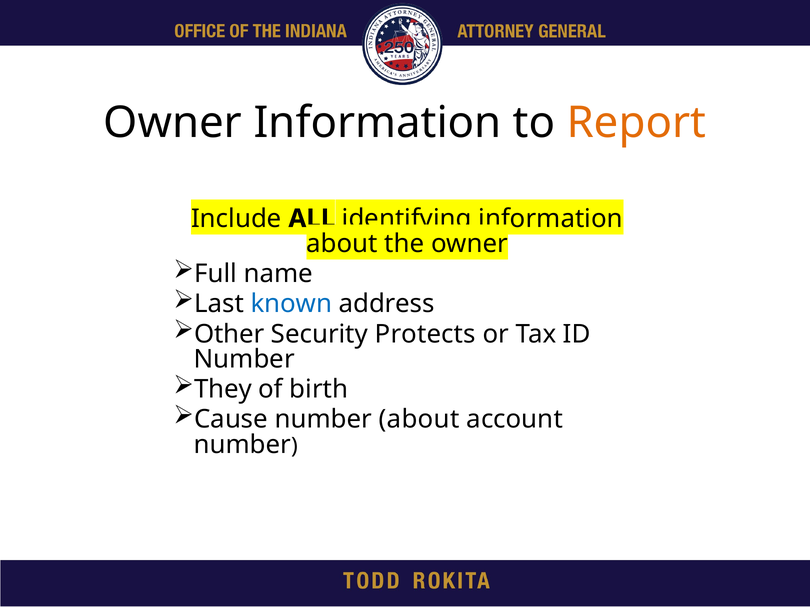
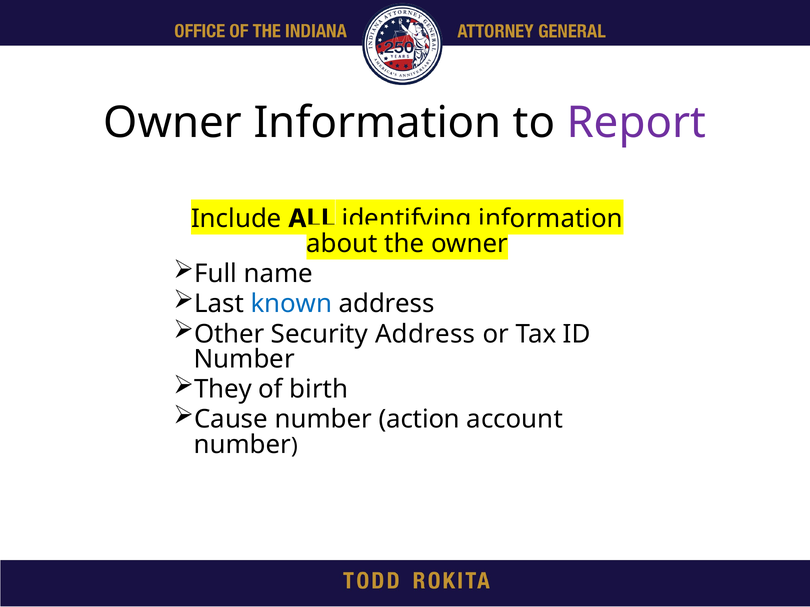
Report colour: orange -> purple
Security Protects: Protects -> Address
number about: about -> action
